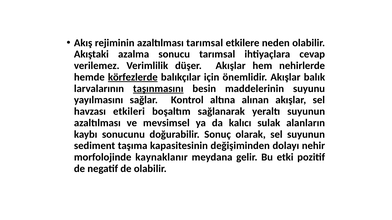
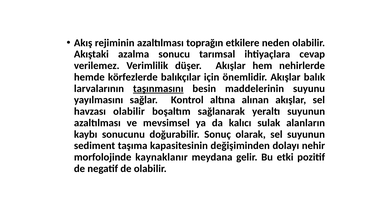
azaltılması tarımsal: tarımsal -> toprağın
körfezlerde underline: present -> none
havzası etkileri: etkileri -> olabilir
